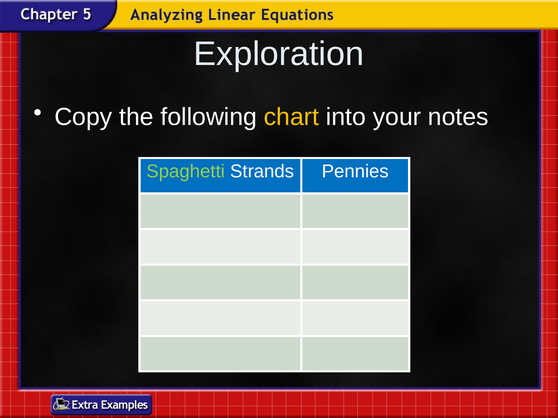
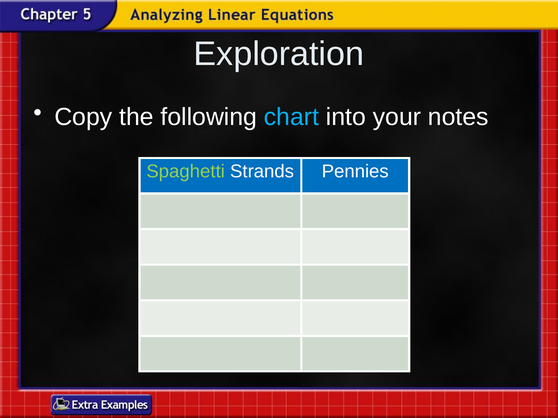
chart colour: yellow -> light blue
